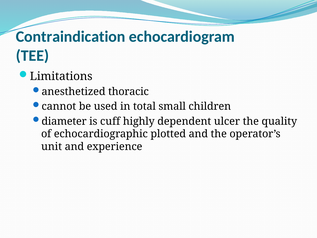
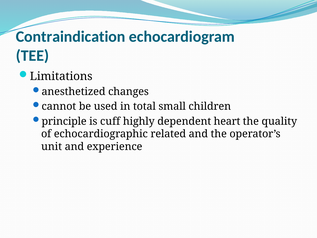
thoracic: thoracic -> changes
diameter: diameter -> principle
ulcer: ulcer -> heart
plotted: plotted -> related
